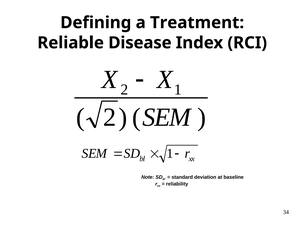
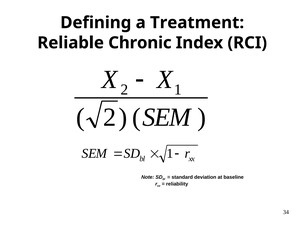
Disease: Disease -> Chronic
